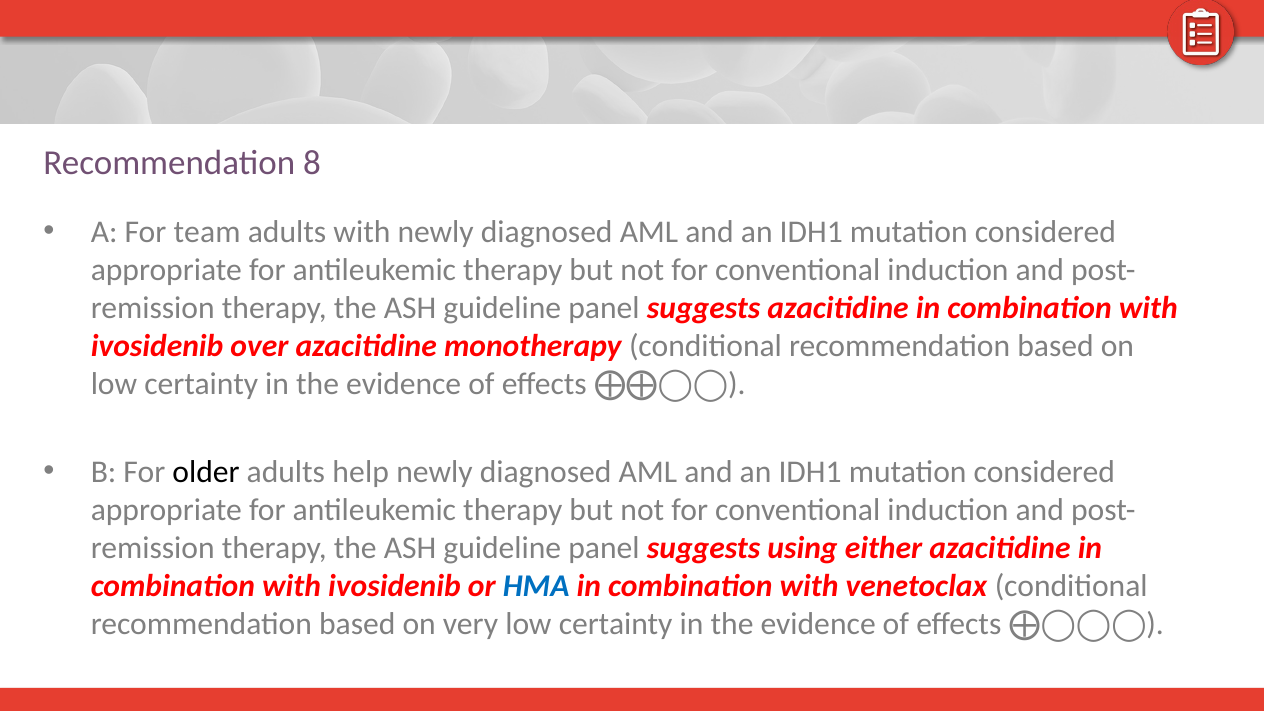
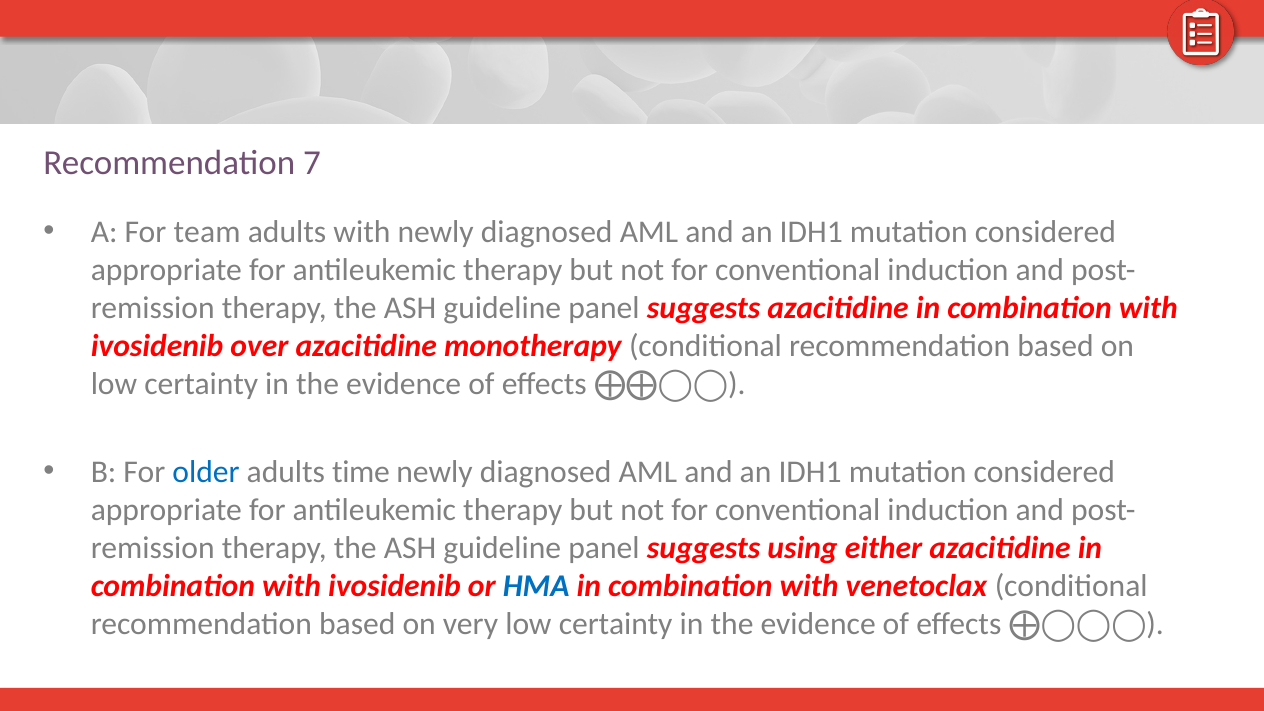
8: 8 -> 7
older colour: black -> blue
help: help -> time
